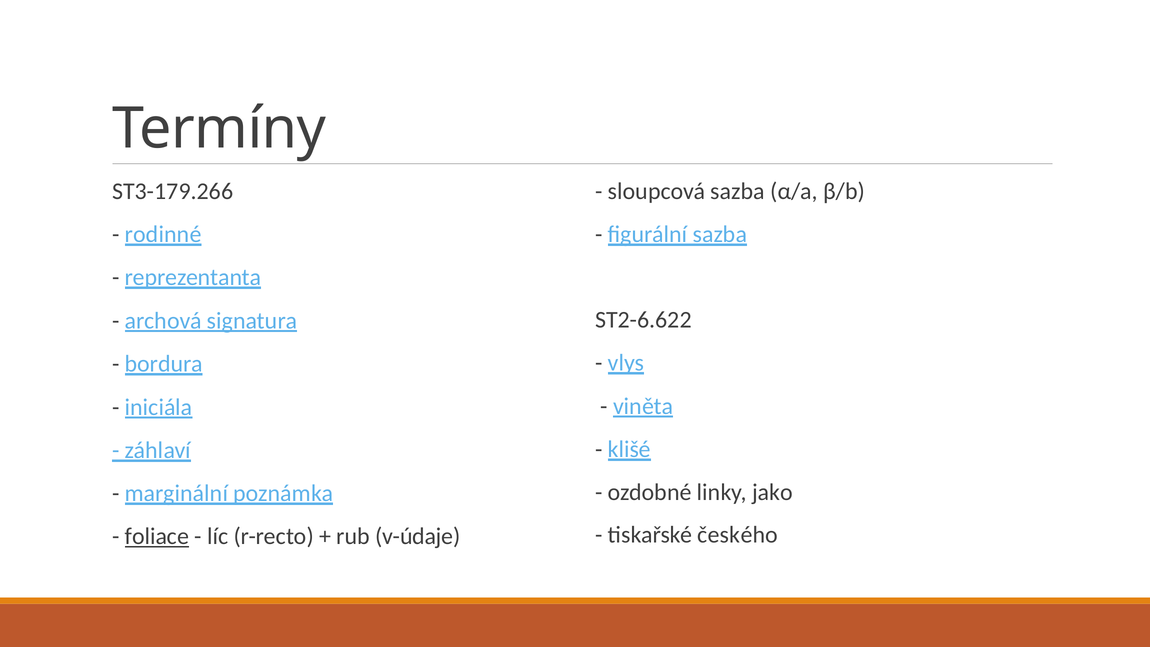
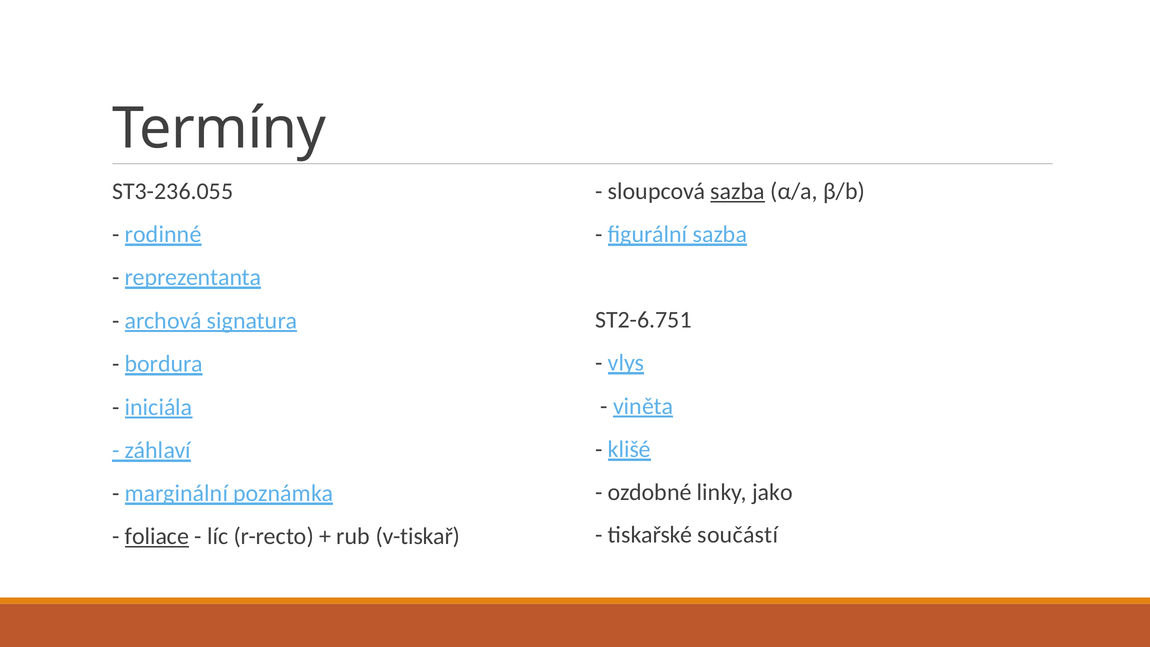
ST3-179.266: ST3-179.266 -> ST3-236.055
sazba at (738, 191) underline: none -> present
ST2-6.622: ST2-6.622 -> ST2-6.751
českého: českého -> součástí
v-údaje: v-údaje -> v-tiskař
